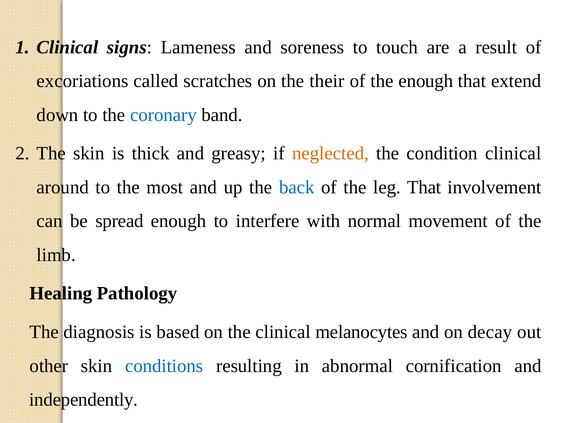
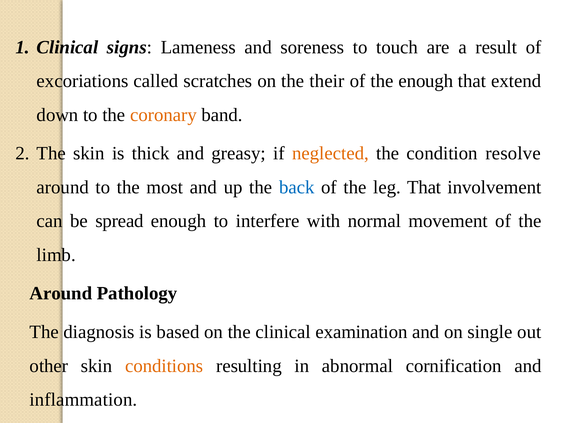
coronary colour: blue -> orange
condition clinical: clinical -> resolve
Healing at (61, 293): Healing -> Around
melanocytes: melanocytes -> examination
decay: decay -> single
conditions colour: blue -> orange
independently: independently -> inflammation
